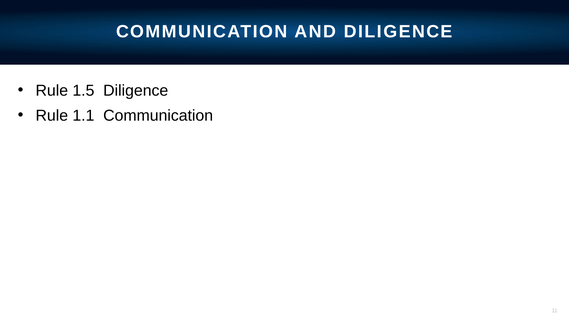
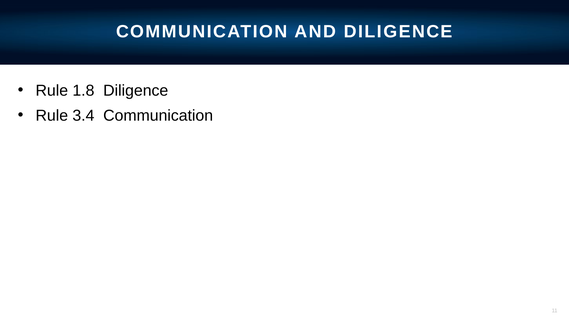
1.5: 1.5 -> 1.8
1.1: 1.1 -> 3.4
